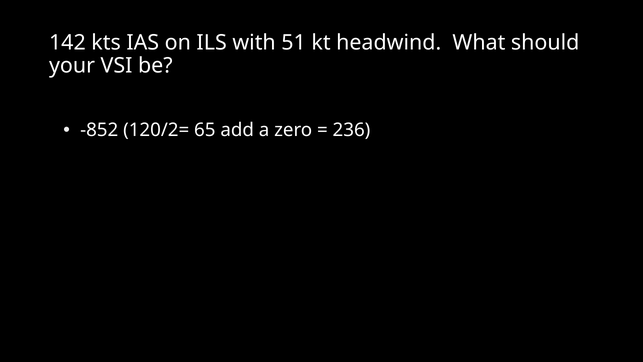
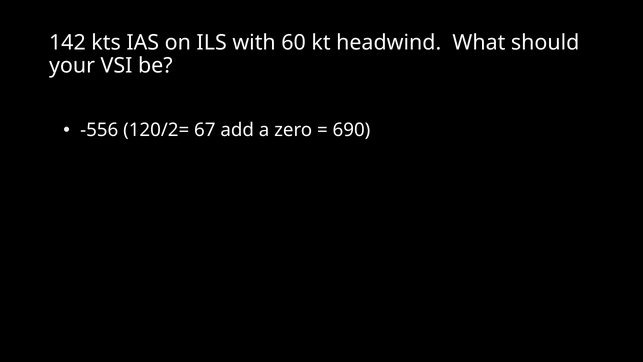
51: 51 -> 60
-852: -852 -> -556
65: 65 -> 67
236: 236 -> 690
